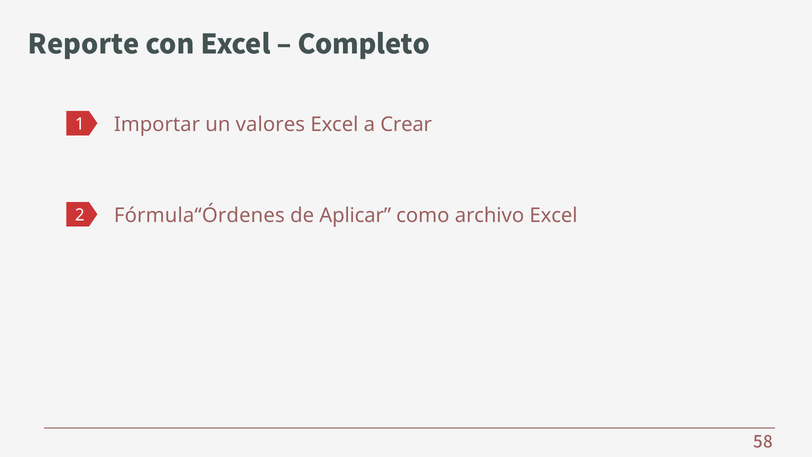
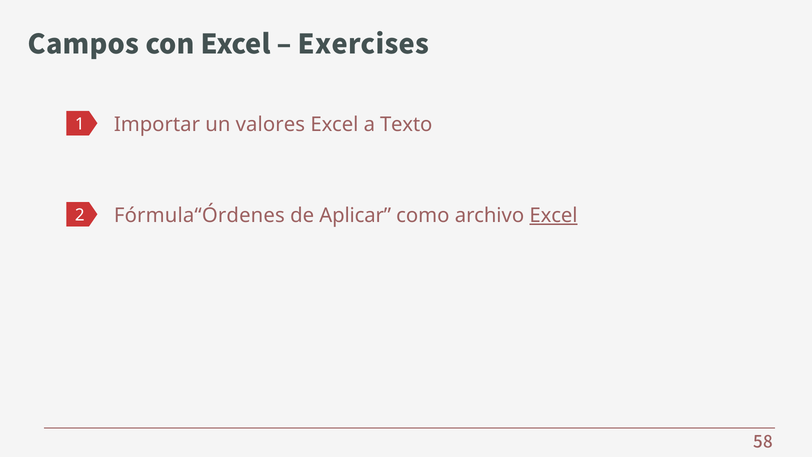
Reporte: Reporte -> Campos
Completo: Completo -> Exercises
Crear: Crear -> Texto
Excel at (554, 215) underline: none -> present
